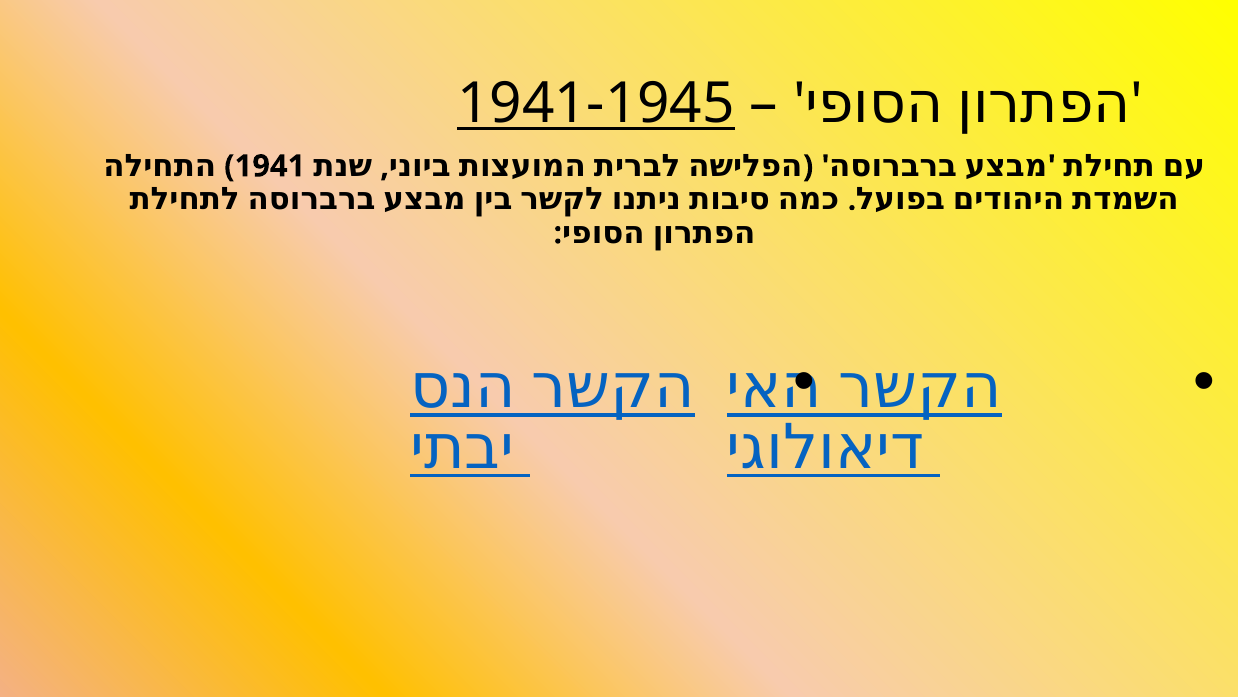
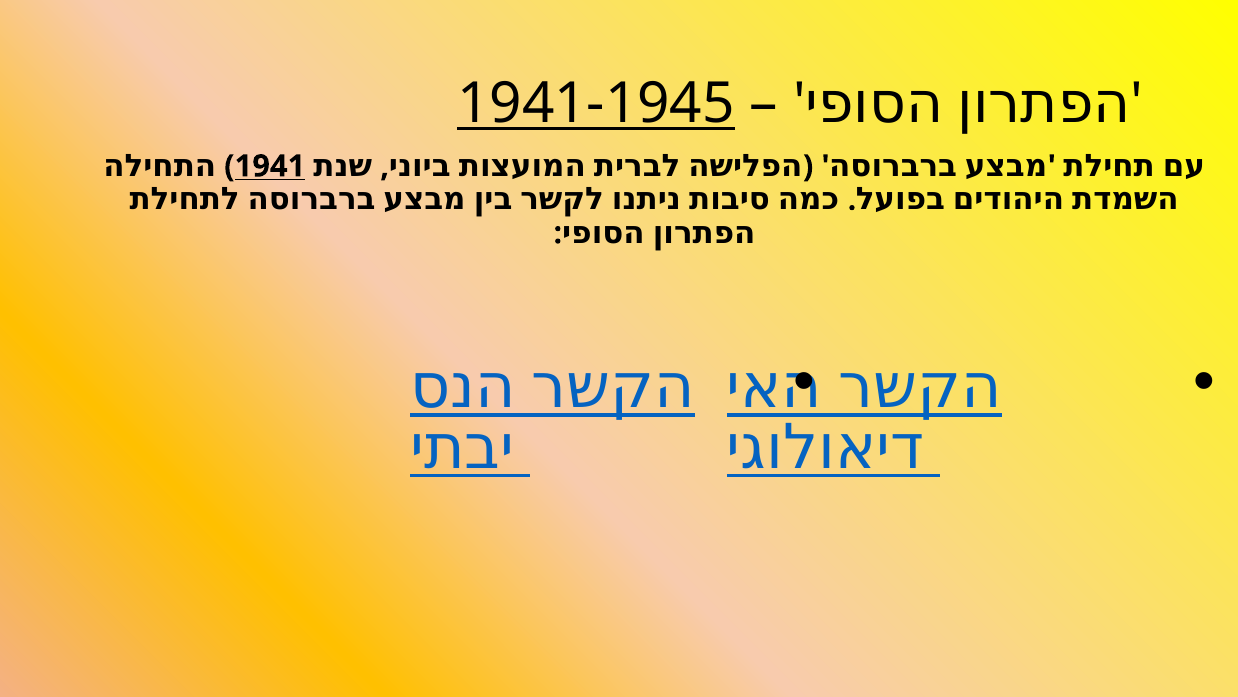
1941 underline: none -> present
